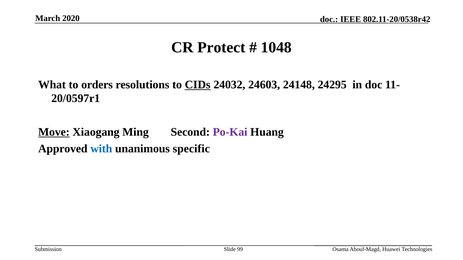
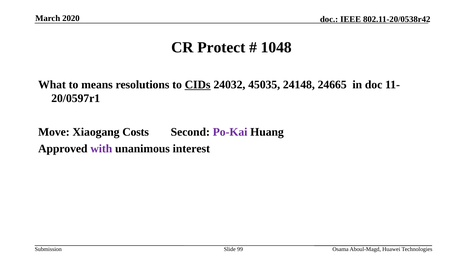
orders: orders -> means
24603: 24603 -> 45035
24295: 24295 -> 24665
Move underline: present -> none
Ming: Ming -> Costs
with colour: blue -> purple
specific: specific -> interest
